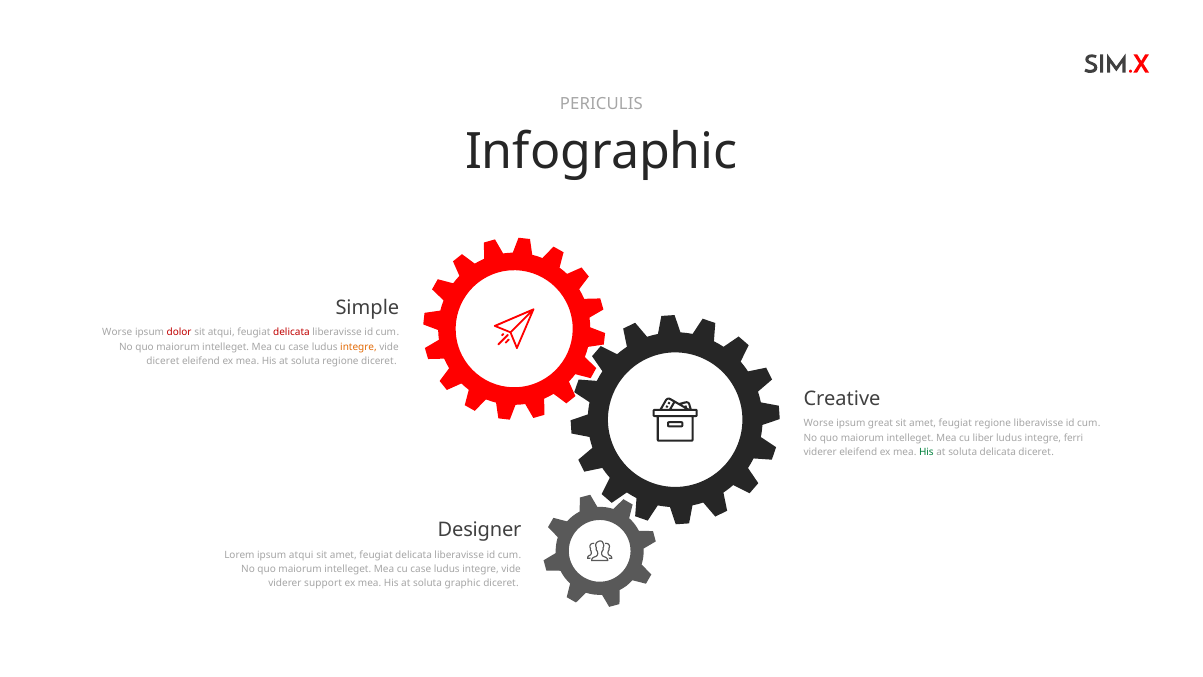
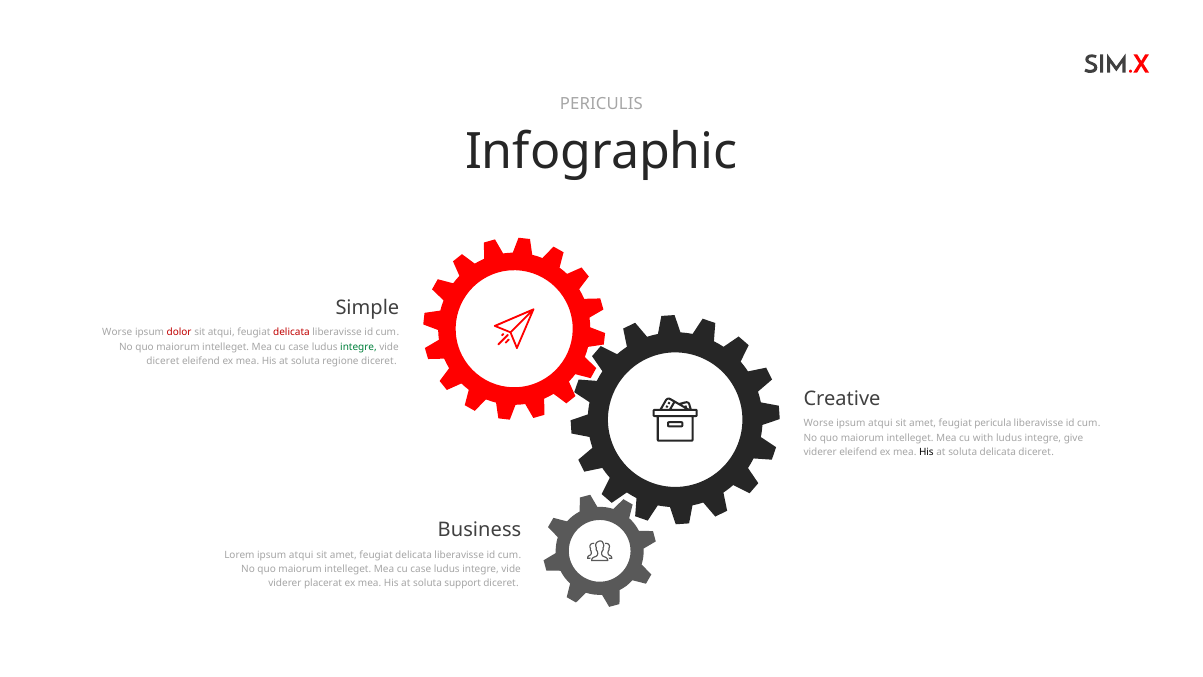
integre at (358, 347) colour: orange -> green
great at (881, 423): great -> atqui
feugiat regione: regione -> pericula
liber: liber -> with
ferri: ferri -> give
His at (926, 452) colour: green -> black
Designer: Designer -> Business
support: support -> placerat
graphic: graphic -> support
